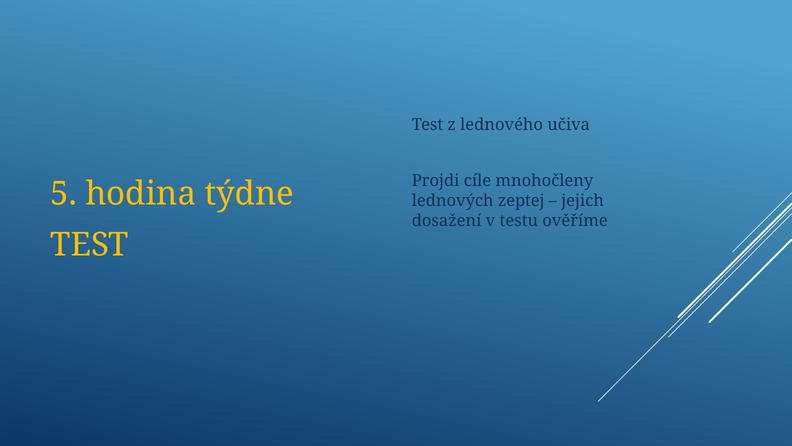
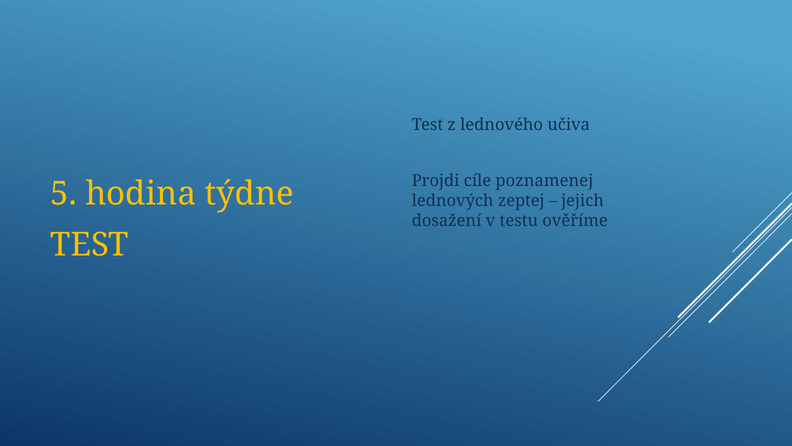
mnohočleny: mnohočleny -> poznamenej
